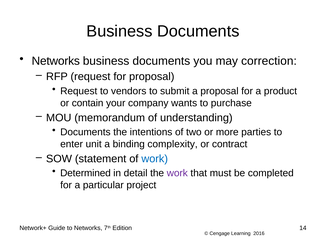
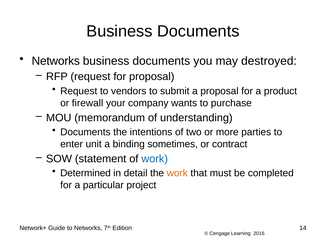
correction: correction -> destroyed
contain: contain -> firewall
complexity: complexity -> sometimes
work at (177, 173) colour: purple -> orange
